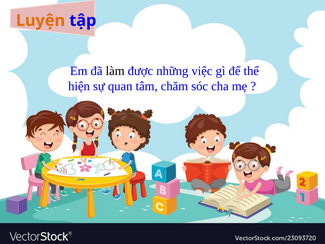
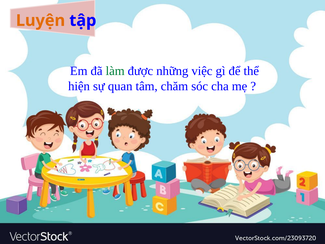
làm colour: black -> green
